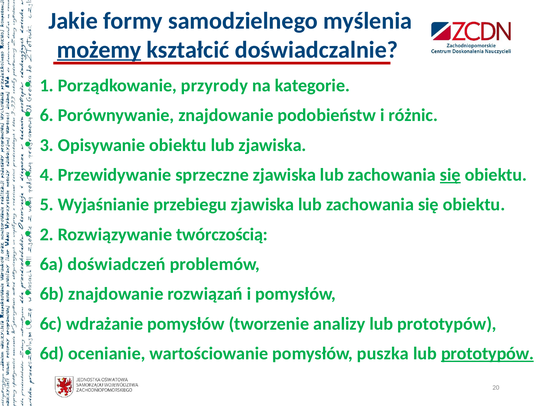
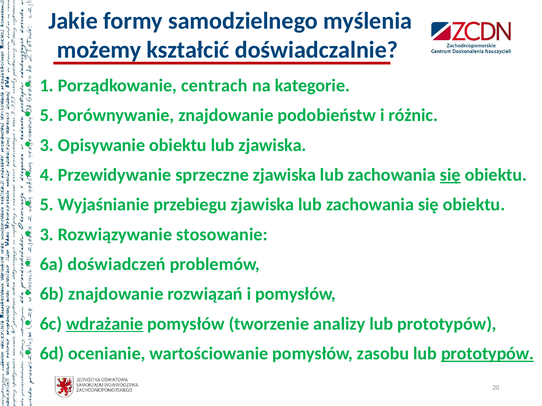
możemy underline: present -> none
przyrody: przyrody -> centrach
6 at (47, 116): 6 -> 5
2 at (47, 235): 2 -> 3
twórczością: twórczością -> stosowanie
wdrażanie underline: none -> present
puszka: puszka -> zasobu
